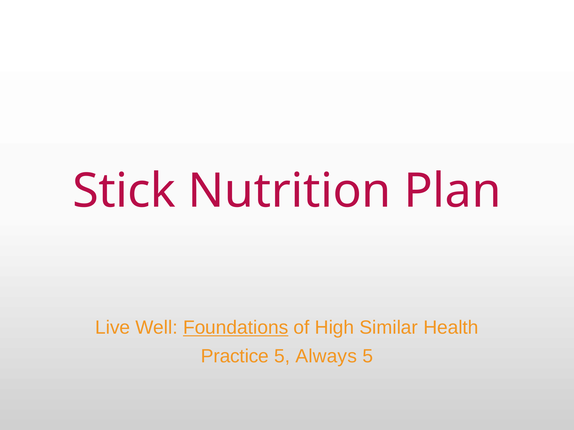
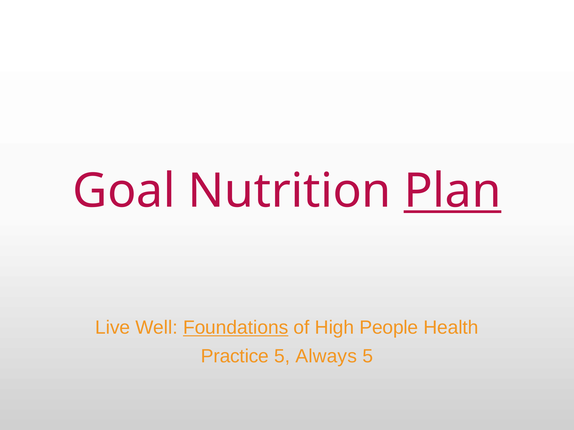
Stick: Stick -> Goal
Plan underline: none -> present
Similar: Similar -> People
